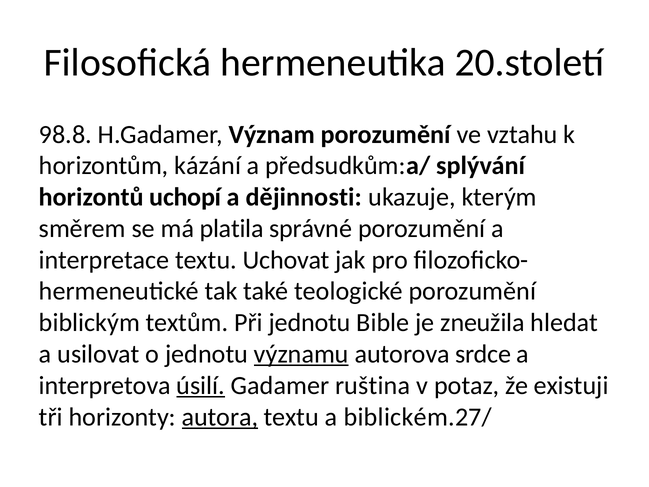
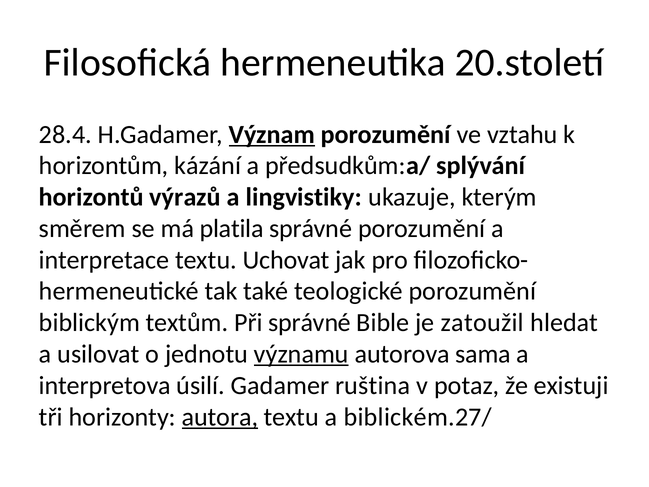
98.8: 98.8 -> 28.4
Význam underline: none -> present
uchopí: uchopí -> výrazů
dějinnosti: dějinnosti -> lingvistiky
Při jednotu: jednotu -> správné
zneužila: zneužila -> zatoužil
srdce: srdce -> sama
úsilí underline: present -> none
